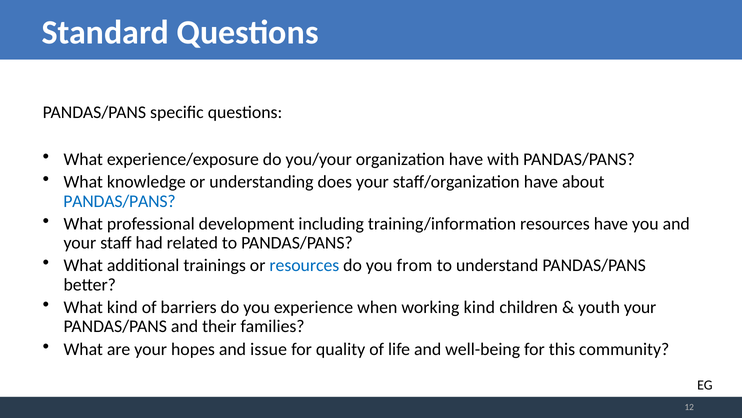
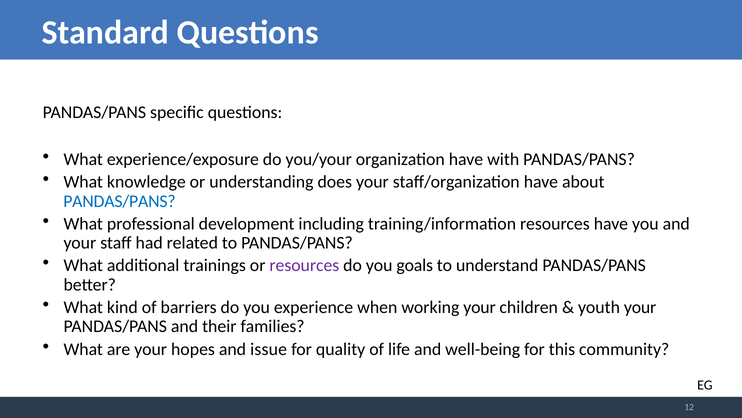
resources at (304, 265) colour: blue -> purple
from: from -> goals
working kind: kind -> your
